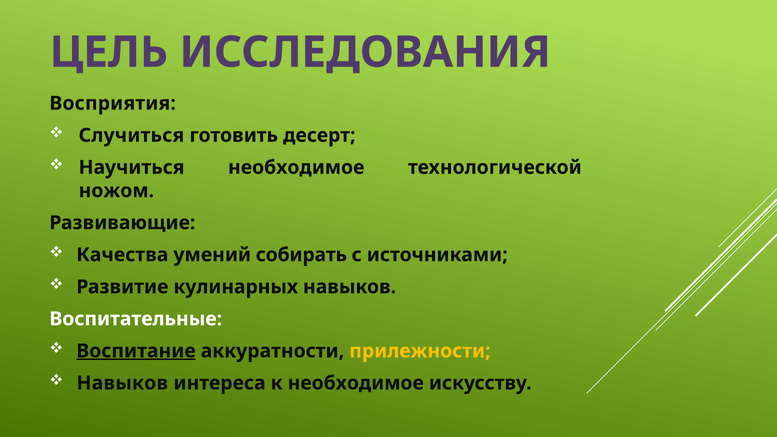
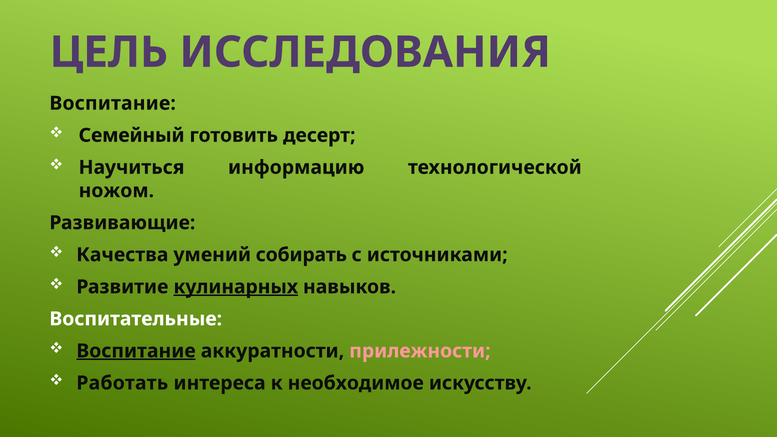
Восприятия at (113, 103): Восприятия -> Воспитание
Случиться: Случиться -> Семейный
Научиться необходимое: необходимое -> информацию
кулинарных underline: none -> present
прилежности colour: yellow -> pink
Навыков at (122, 383): Навыков -> Работать
